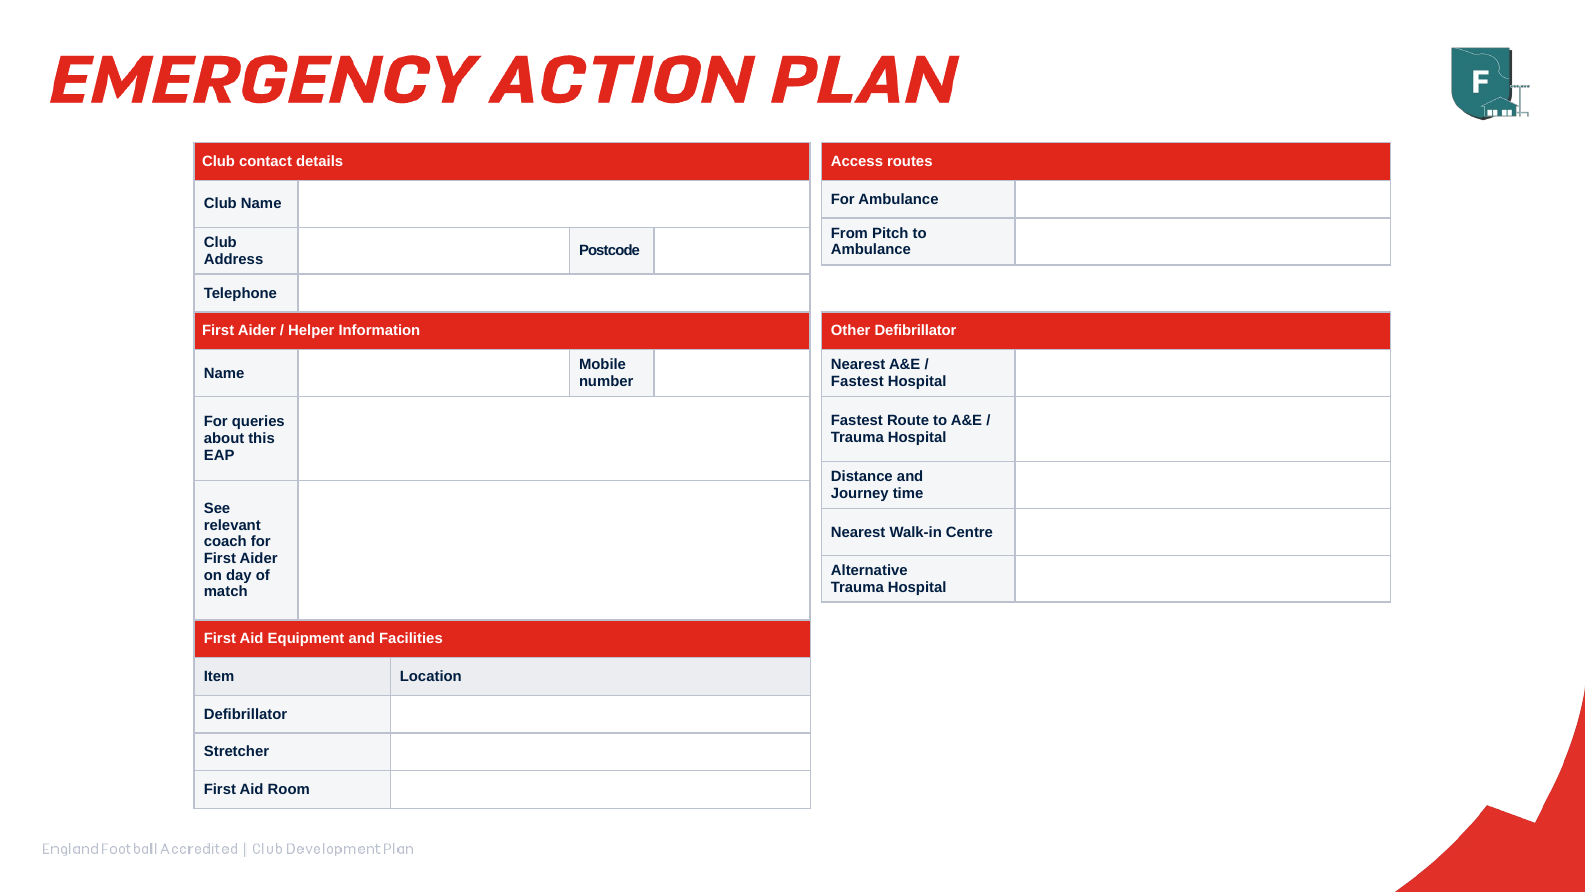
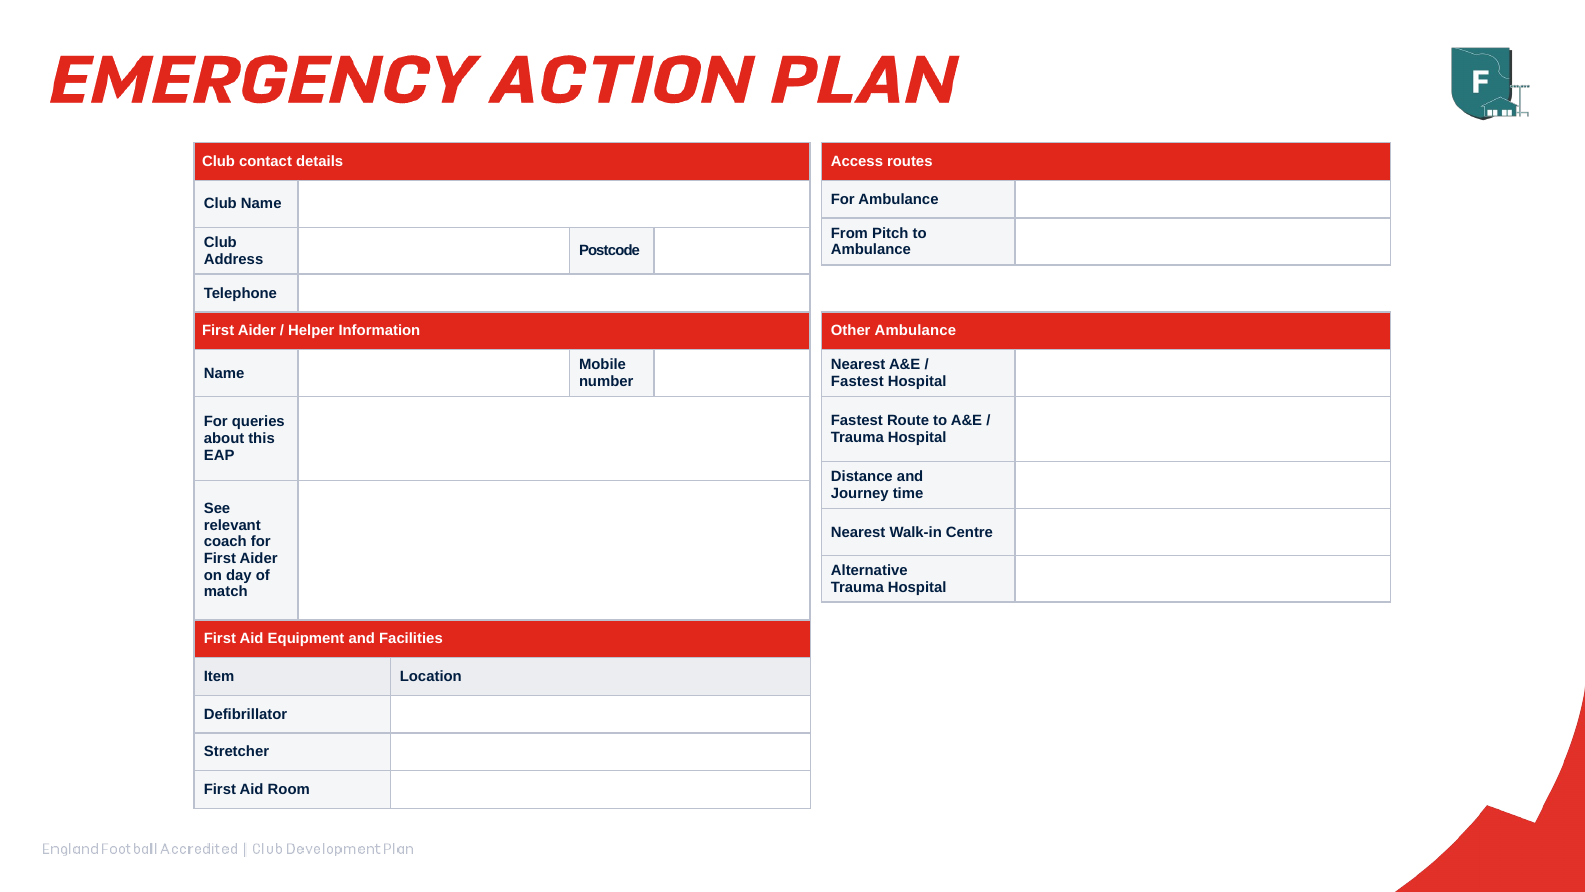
Other Defibrillator: Defibrillator -> Ambulance
